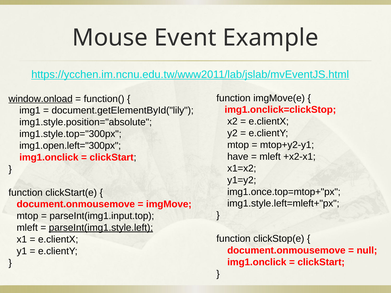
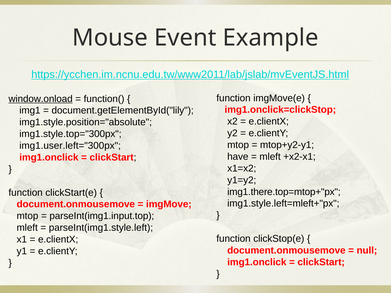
img1.open.left="300px: img1.open.left="300px -> img1.user.left="300px
img1.once.top=mtop+"px: img1.once.top=mtop+"px -> img1.there.top=mtop+"px
parseInt(img1.style.left underline: present -> none
